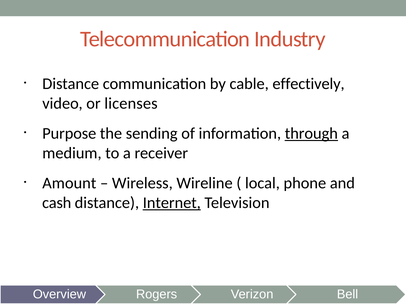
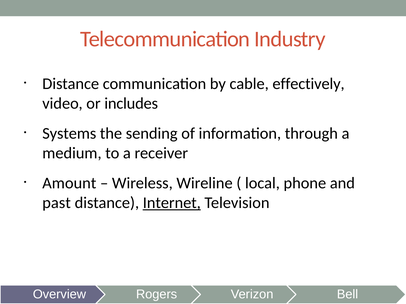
licenses: licenses -> includes
Purpose: Purpose -> Systems
through underline: present -> none
cash: cash -> past
